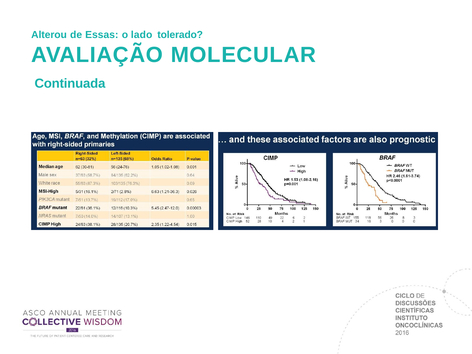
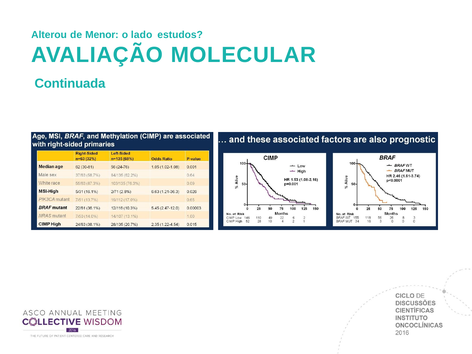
Essas: Essas -> Menor
tolerado: tolerado -> estudos
